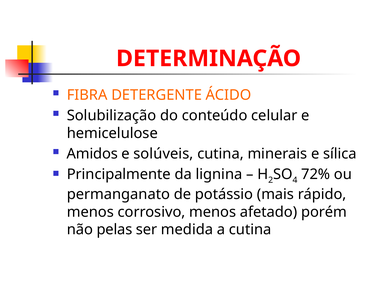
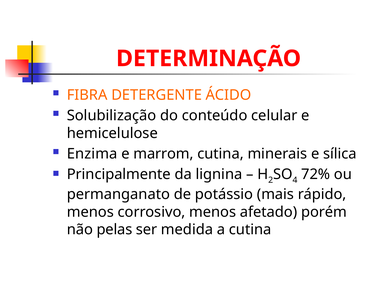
Amidos: Amidos -> Enzima
solúveis: solúveis -> marrom
